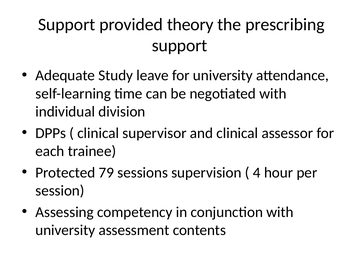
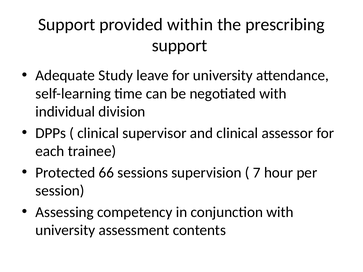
theory: theory -> within
79: 79 -> 66
4: 4 -> 7
